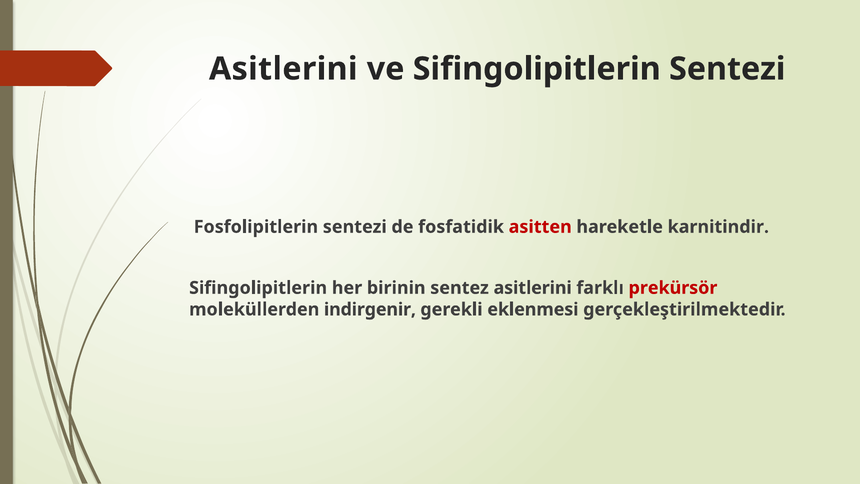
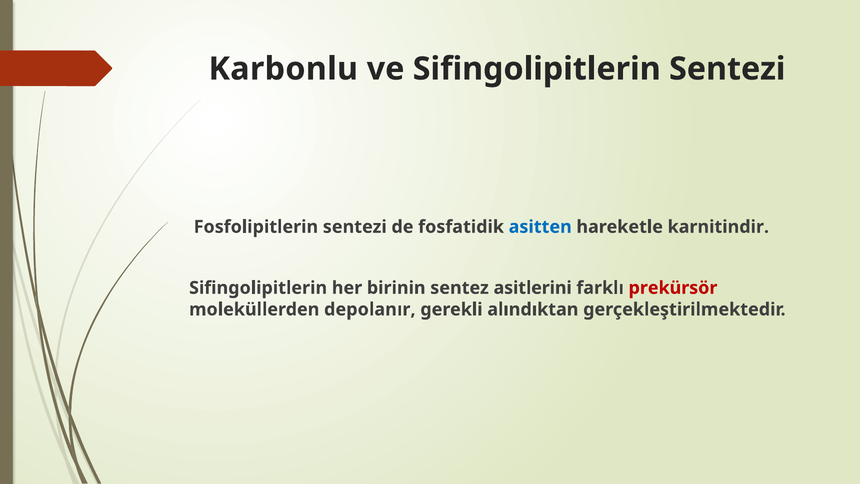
Asitlerini at (283, 69): Asitlerini -> Karbonlu
asitten colour: red -> blue
indirgenir: indirgenir -> depolanır
eklenmesi: eklenmesi -> alındıktan
